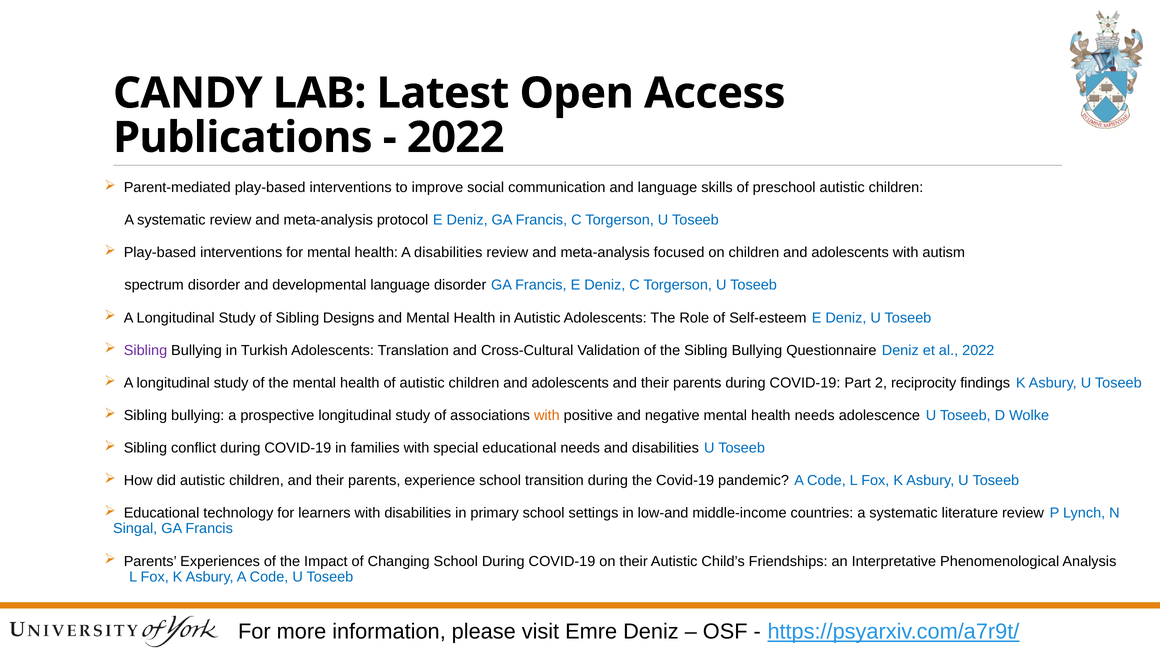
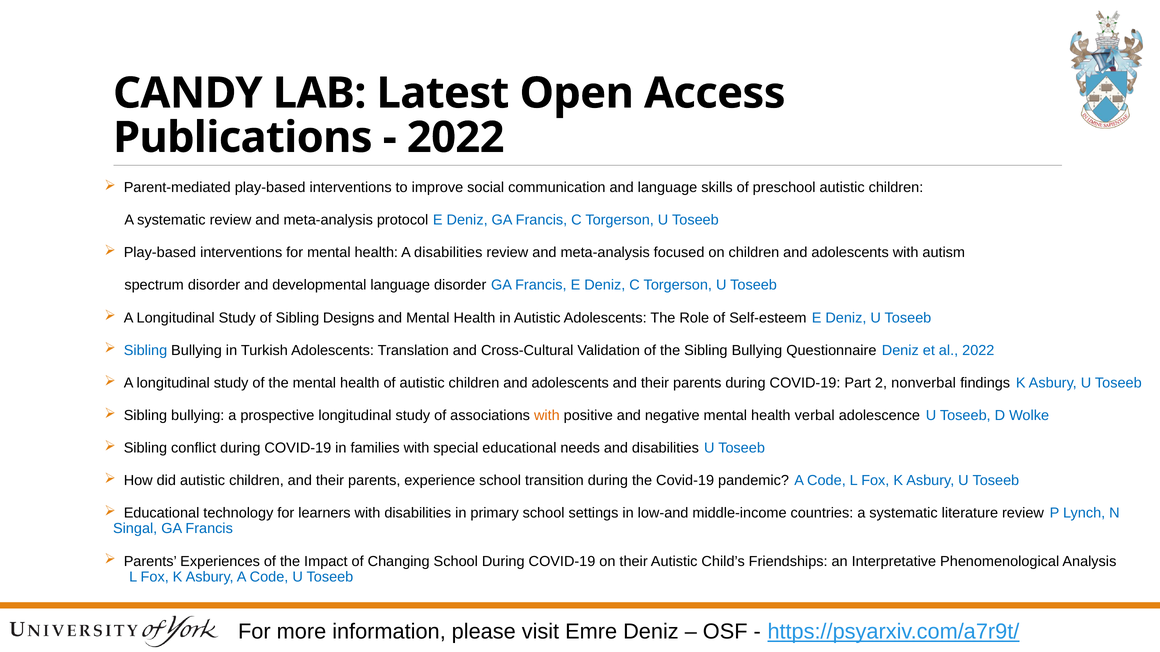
Sibling at (145, 351) colour: purple -> blue
reciprocity: reciprocity -> nonverbal
health needs: needs -> verbal
